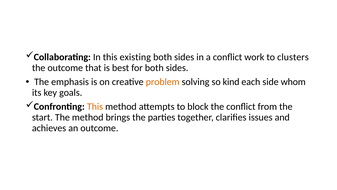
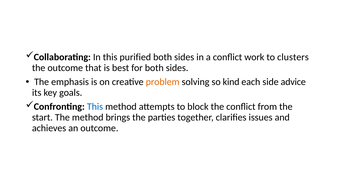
existing: existing -> purified
whom: whom -> advice
This at (95, 106) colour: orange -> blue
